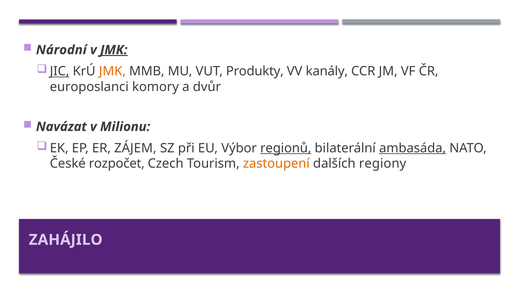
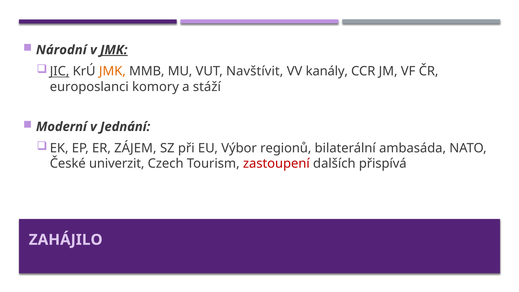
Produkty: Produkty -> Navštívit
dvůr: dvůr -> stáží
Navázat: Navázat -> Moderní
Milionu: Milionu -> Jednání
regionů underline: present -> none
ambasáda underline: present -> none
rozpočet: rozpočet -> univerzit
zastoupení colour: orange -> red
regiony: regiony -> přispívá
